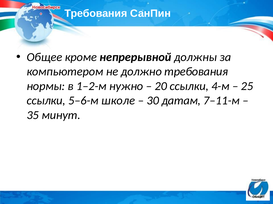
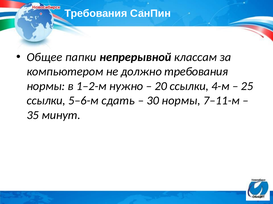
кроме: кроме -> папки
должны: должны -> классам
школе: школе -> сдать
30 датам: датам -> нормы
